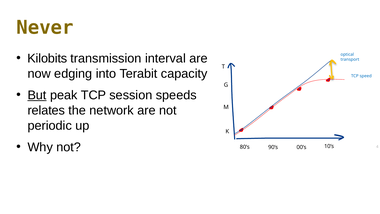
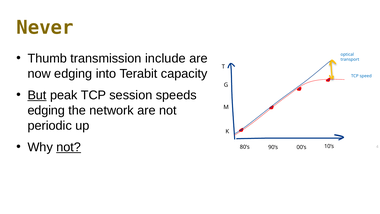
Kilobits: Kilobits -> Thumb
interval: interval -> include
relates at (46, 110): relates -> edging
not at (69, 147) underline: none -> present
